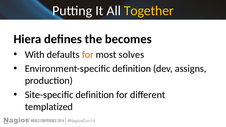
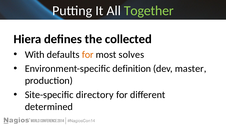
Together colour: yellow -> light green
becomes: becomes -> collected
assigns: assigns -> master
Site-specific definition: definition -> directory
templatized: templatized -> determined
